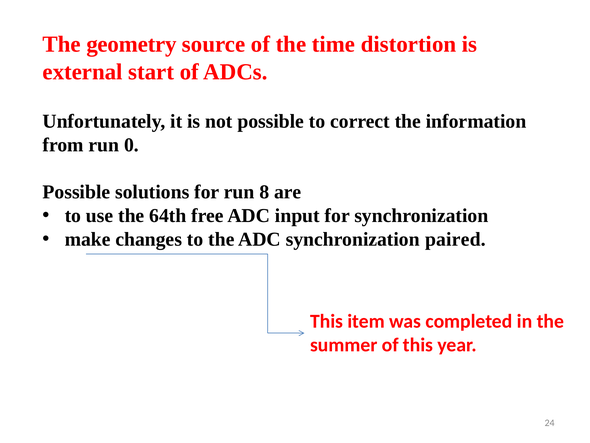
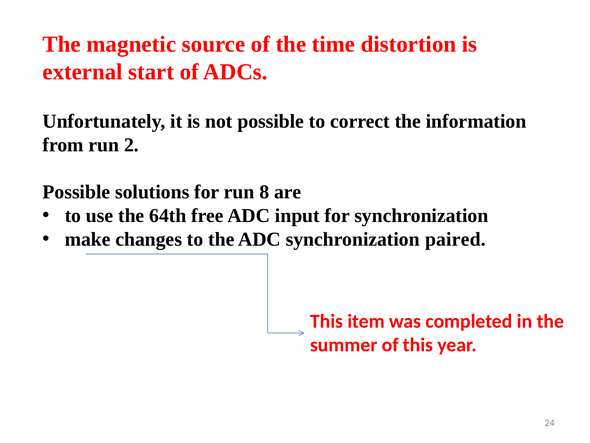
geometry: geometry -> magnetic
0: 0 -> 2
